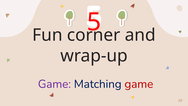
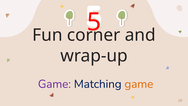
game at (139, 84) colour: red -> orange
